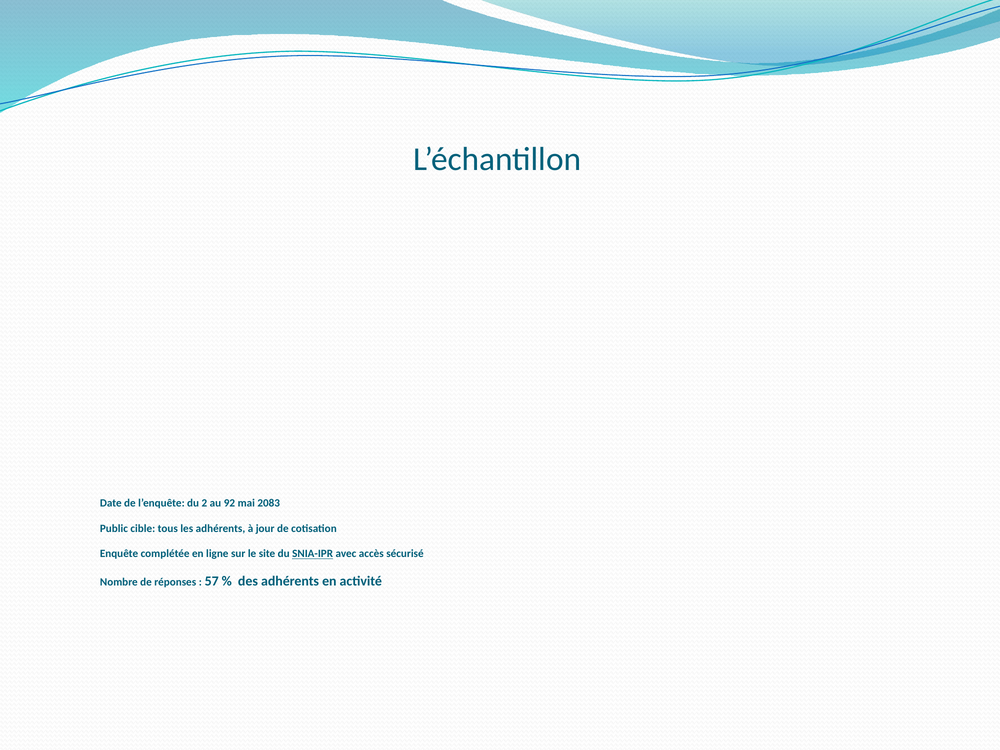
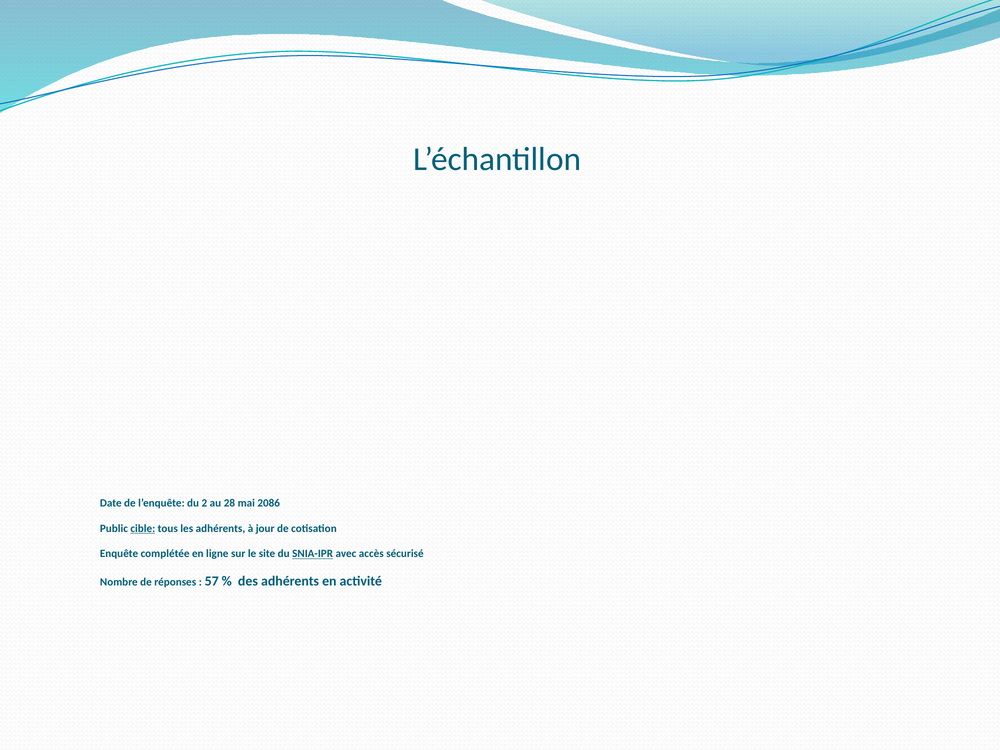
92: 92 -> 28
2083: 2083 -> 2086
cible underline: none -> present
